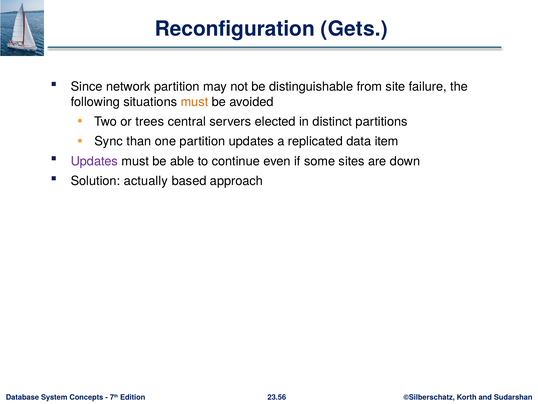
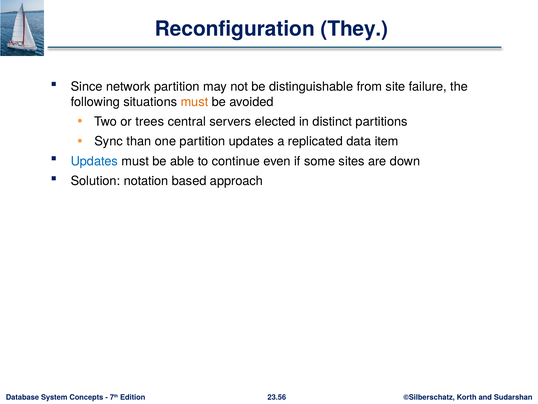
Gets: Gets -> They
Updates at (94, 161) colour: purple -> blue
actually: actually -> notation
